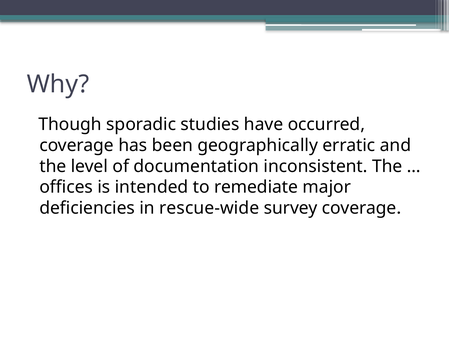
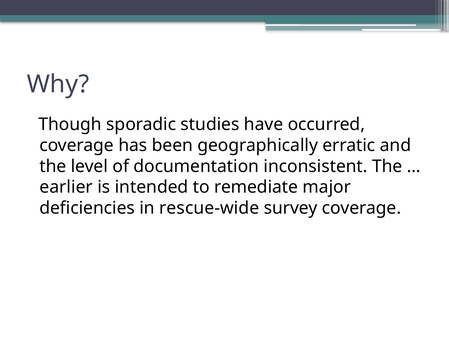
offices: offices -> earlier
